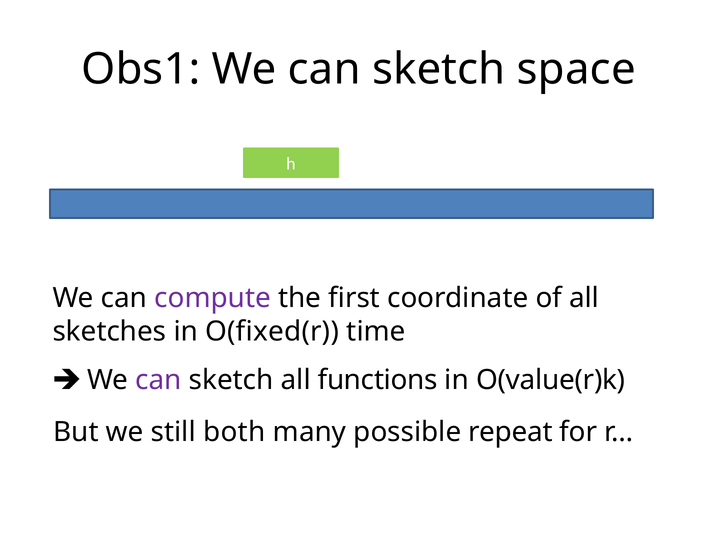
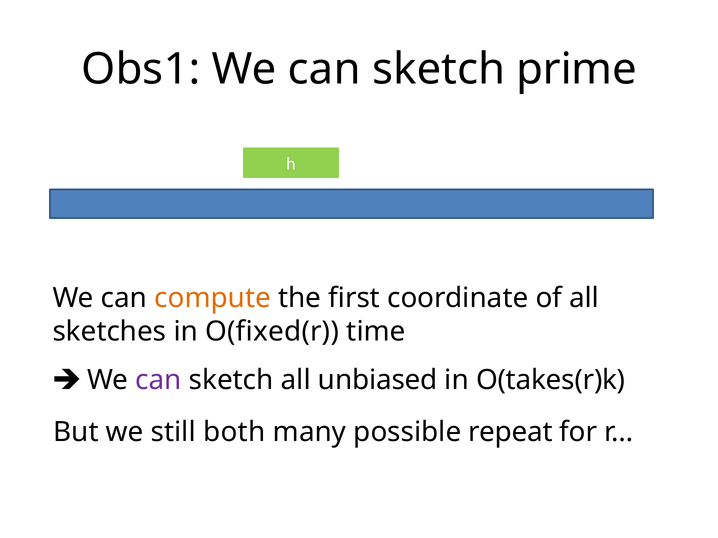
space: space -> prime
compute colour: purple -> orange
functions: functions -> unbiased
O(value(r)k: O(value(r)k -> O(takes(r)k
